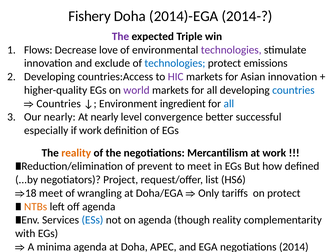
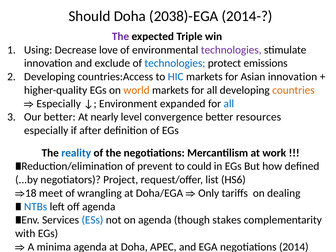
Fishery: Fishery -> Should
2014)-EGA: 2014)-EGA -> 2038)-EGA
Flows: Flows -> Using
HIC colour: purple -> blue
world colour: purple -> orange
countries at (293, 90) colour: blue -> orange
Countries at (59, 104): Countries -> Especially
ingredient: ingredient -> expanded
nearly at (60, 117): nearly -> better
successful: successful -> resources
if work: work -> after
reality at (76, 153) colour: orange -> blue
to meet: meet -> could
on protect: protect -> dealing
NTBs colour: orange -> blue
though reality: reality -> stakes
